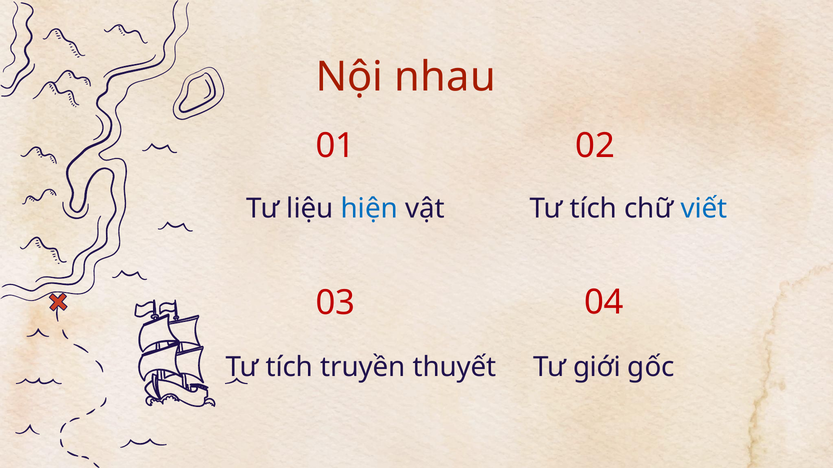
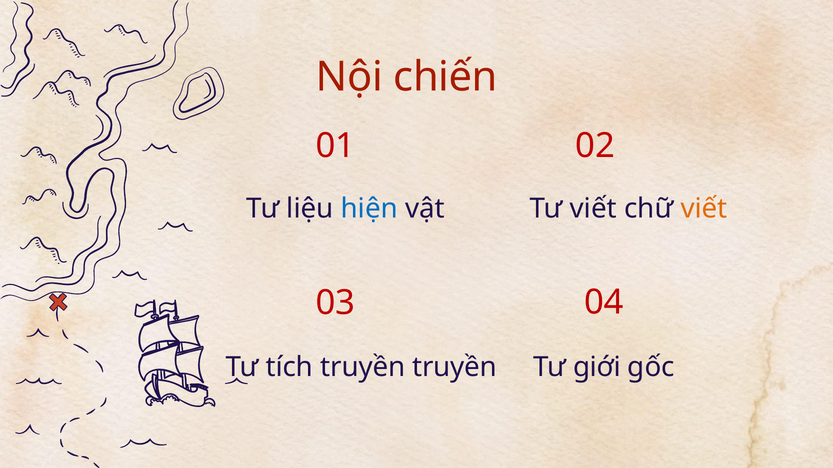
nhau: nhau -> chiến
vật Tư tích: tích -> viết
viết at (704, 209) colour: blue -> orange
truyền thuyết: thuyết -> truyền
